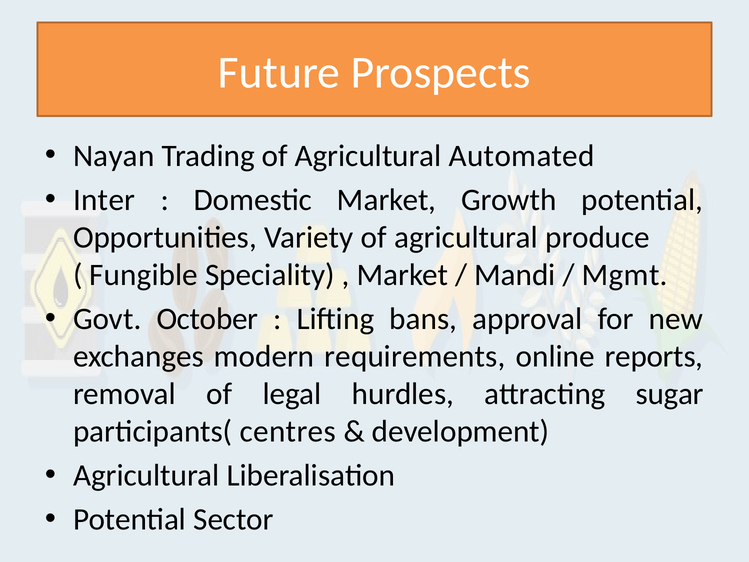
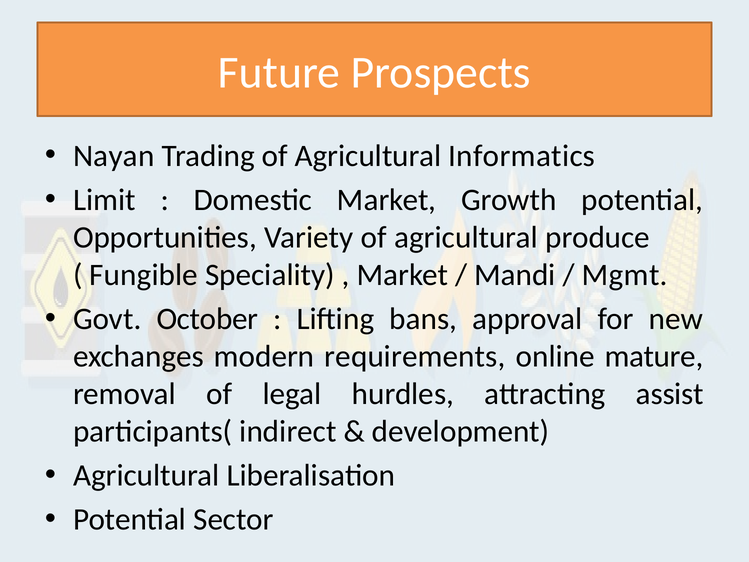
Automated: Automated -> Informatics
Inter: Inter -> Limit
reports: reports -> mature
sugar: sugar -> assist
centres: centres -> indirect
